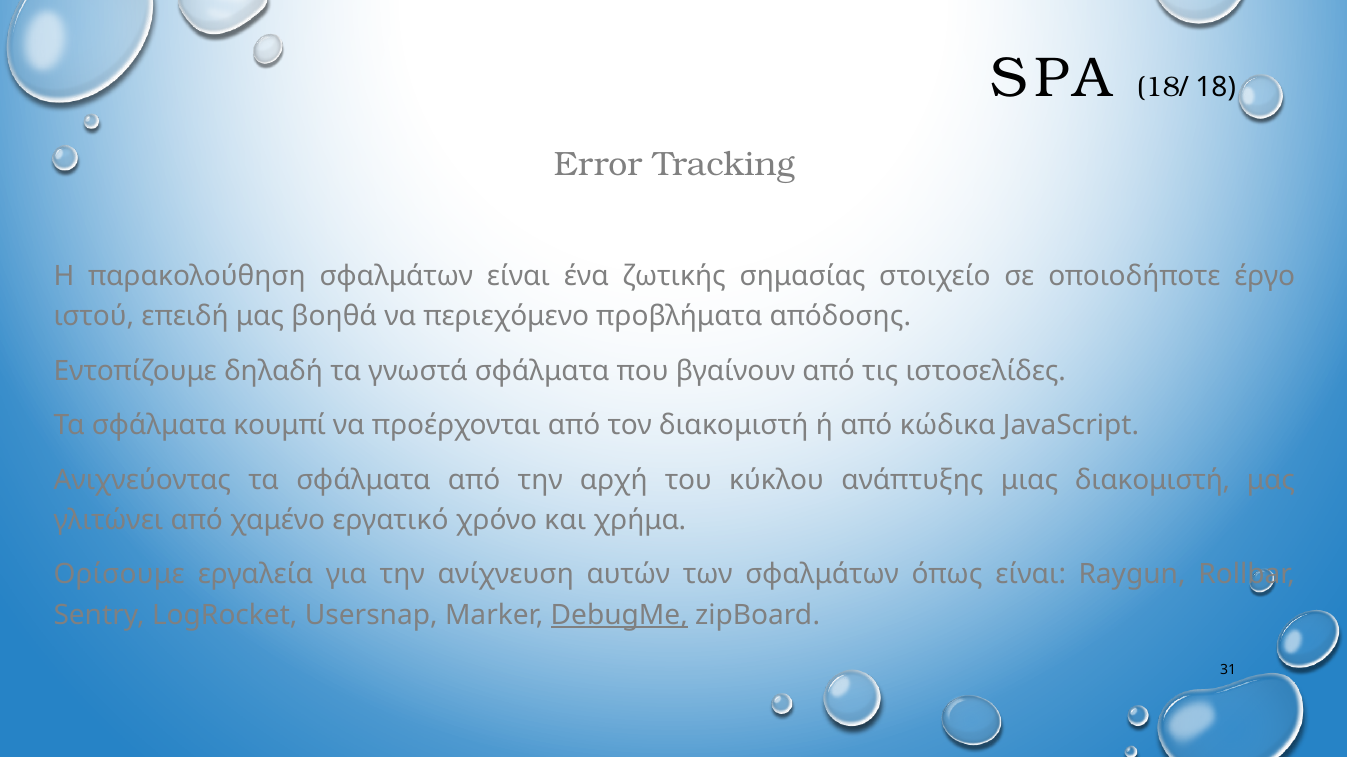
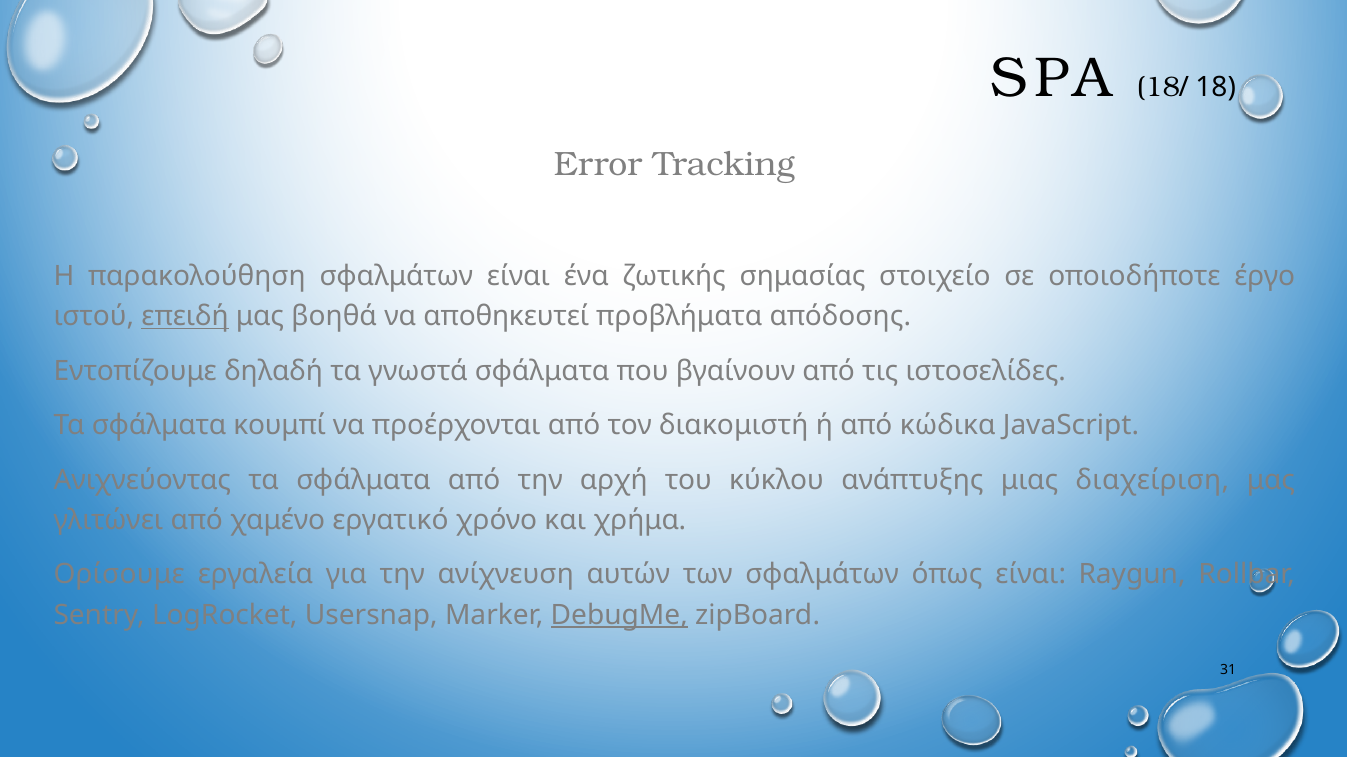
επειδή underline: none -> present
περιεχόμενο: περιεχόμενο -> αποθηκευτεί
μιας διακομιστή: διακομιστή -> διαχείριση
